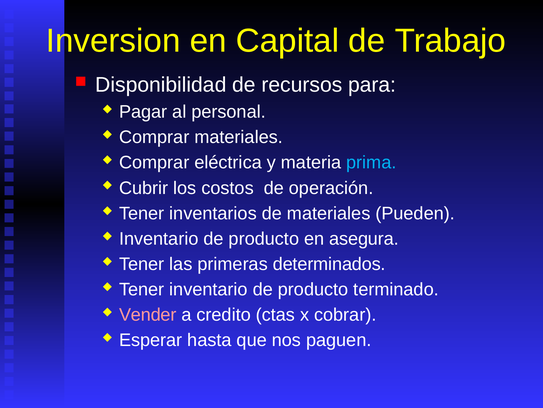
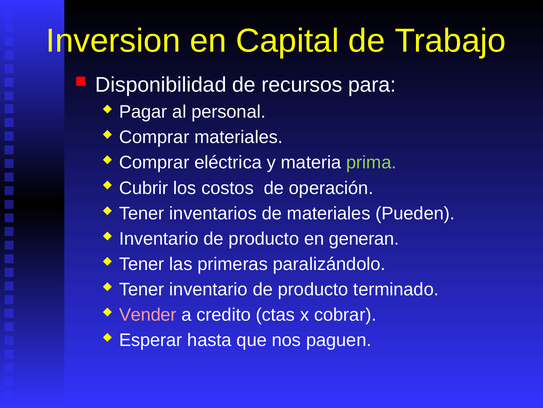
prima colour: light blue -> light green
asegura: asegura -> generan
determinados: determinados -> paralizándolo
